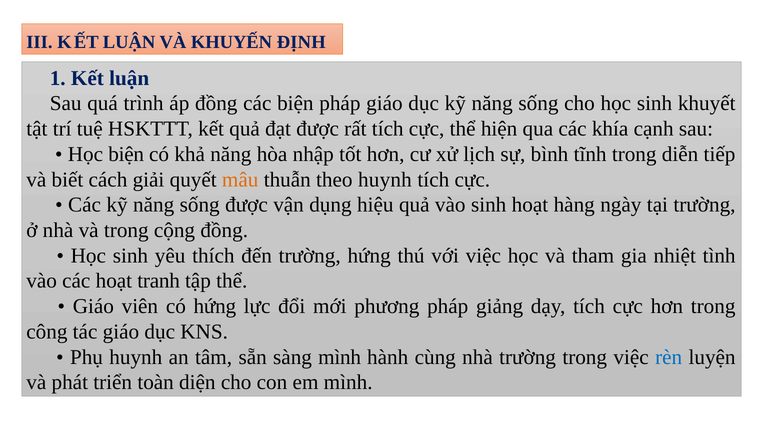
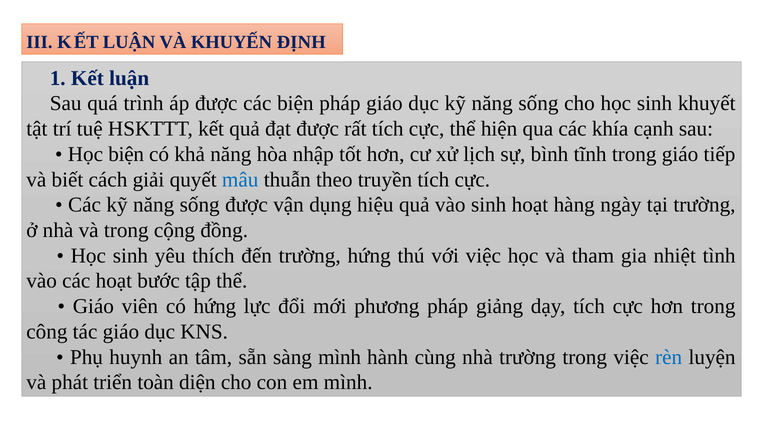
áp đồng: đồng -> được
trong diễn: diễn -> giáo
mâu colour: orange -> blue
theo huynh: huynh -> truyền
tranh: tranh -> bước
